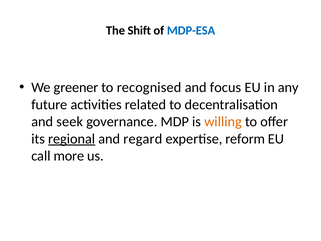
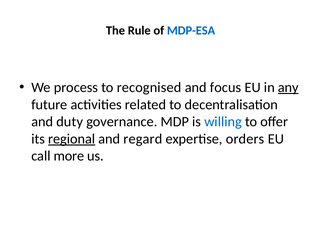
Shift: Shift -> Rule
greener: greener -> process
any underline: none -> present
seek: seek -> duty
willing colour: orange -> blue
reform: reform -> orders
